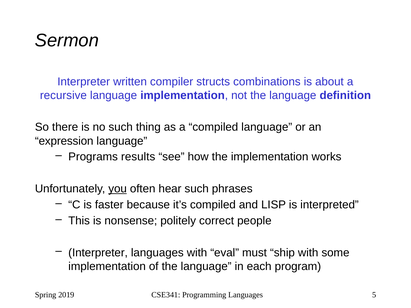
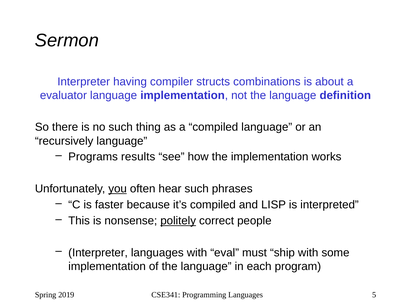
written: written -> having
recursive: recursive -> evaluator
expression: expression -> recursively
politely underline: none -> present
